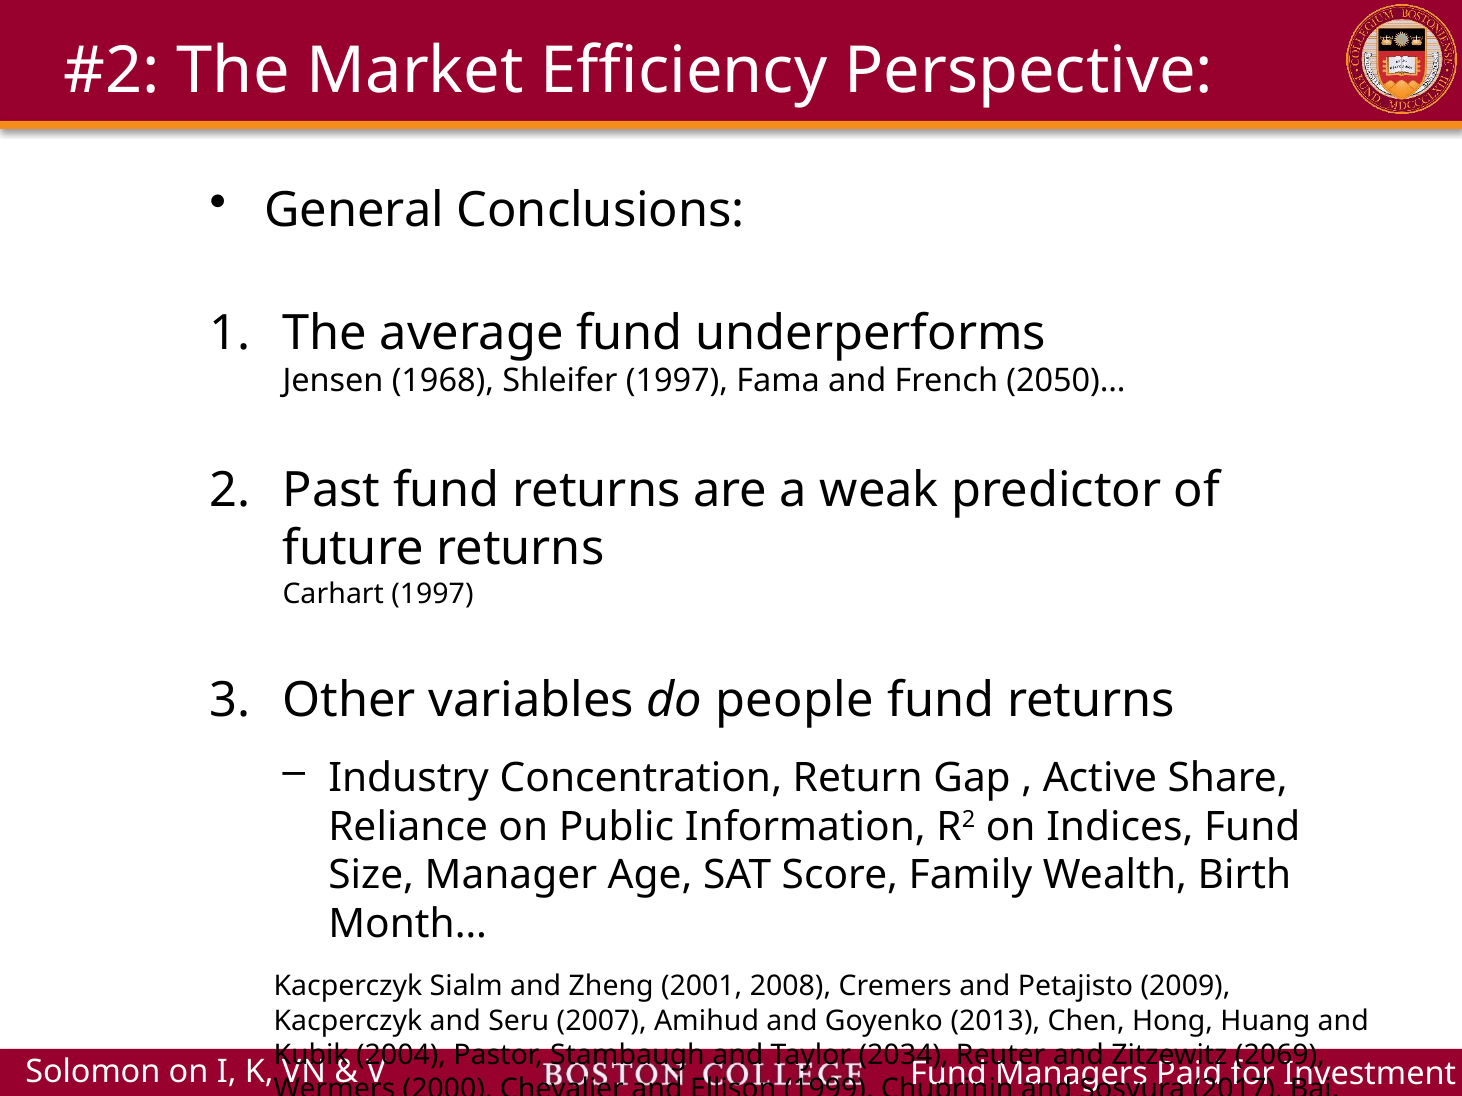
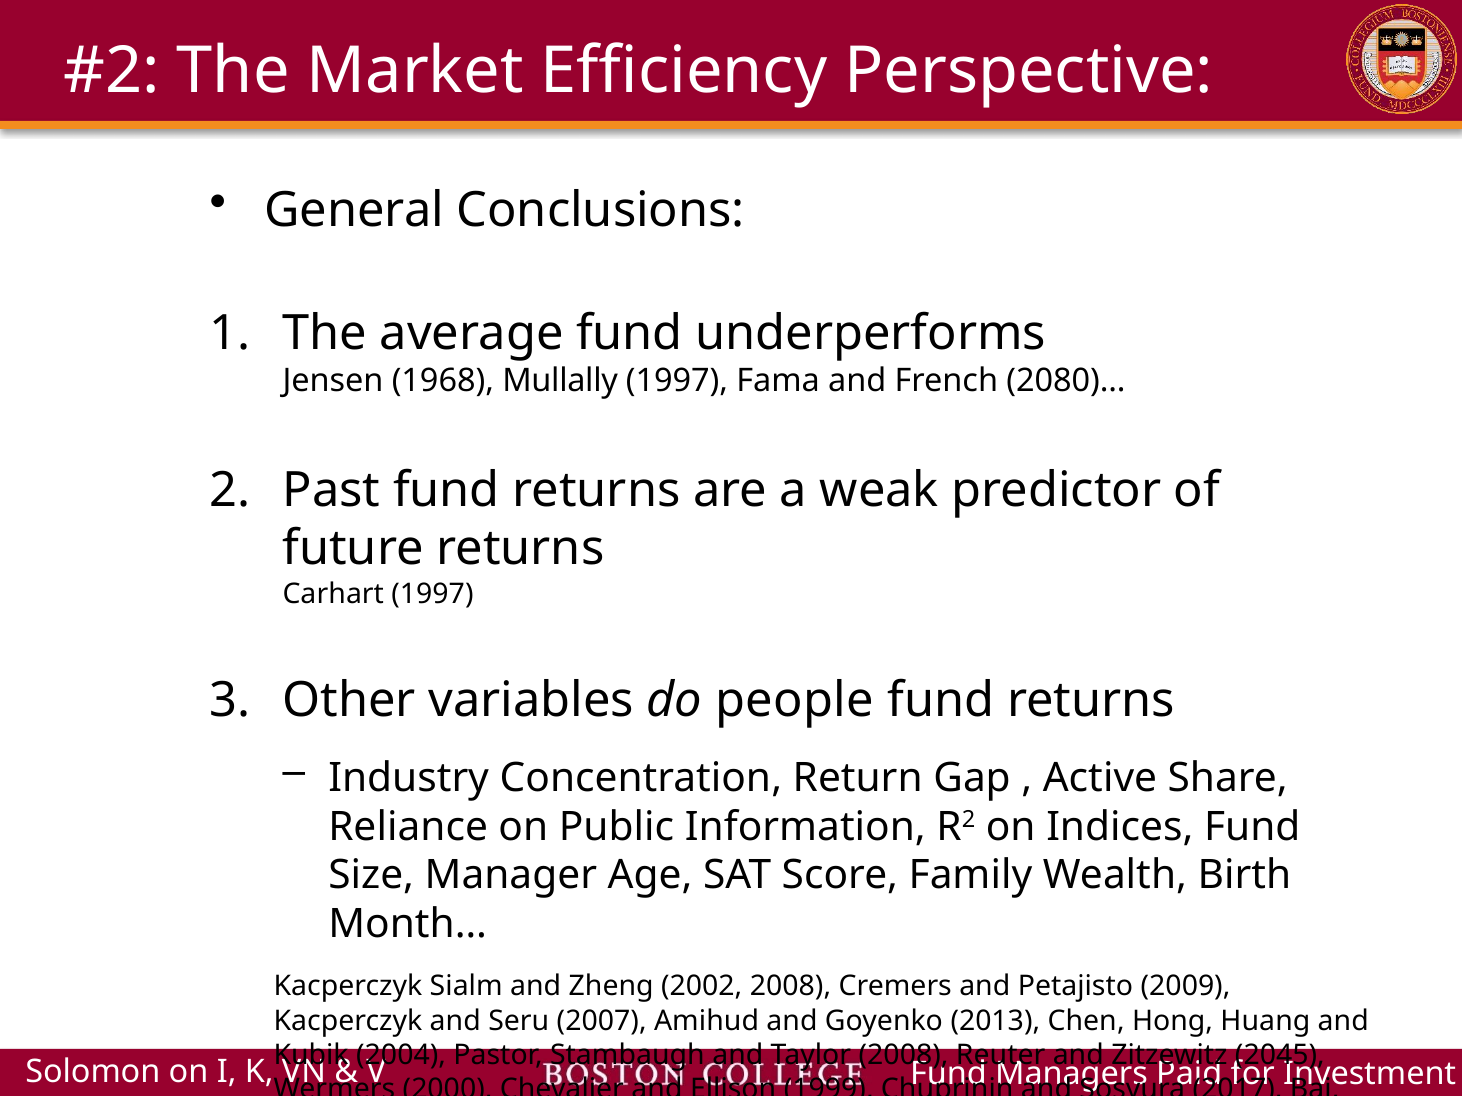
1968 Shleifer: Shleifer -> Mullally
2050)…: 2050)… -> 2080)…
2001: 2001 -> 2002
Taylor 2034: 2034 -> 2008
2069: 2069 -> 2045
